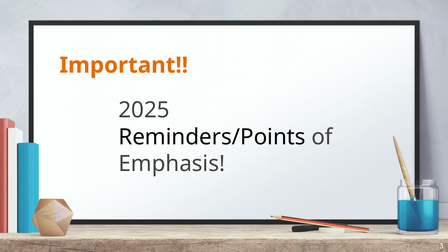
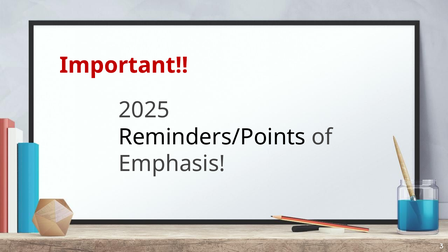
Important colour: orange -> red
